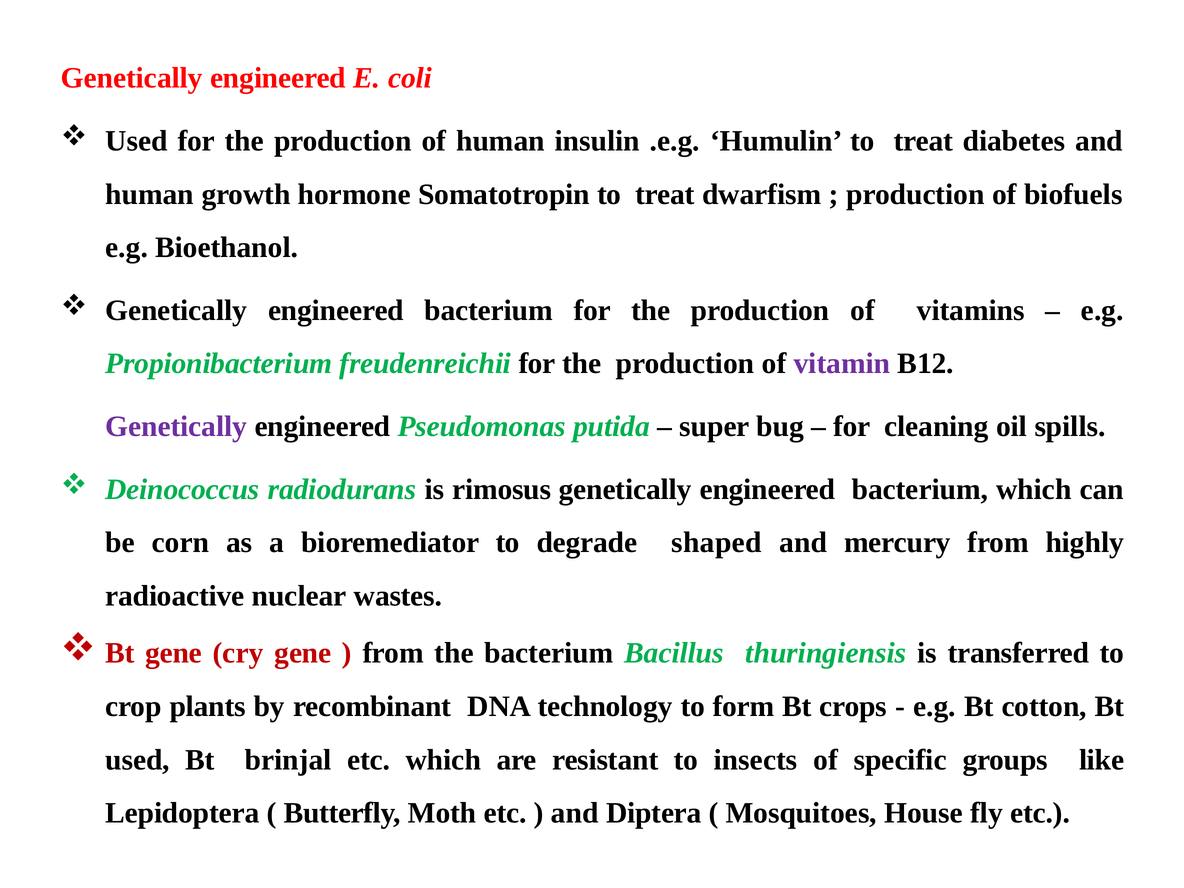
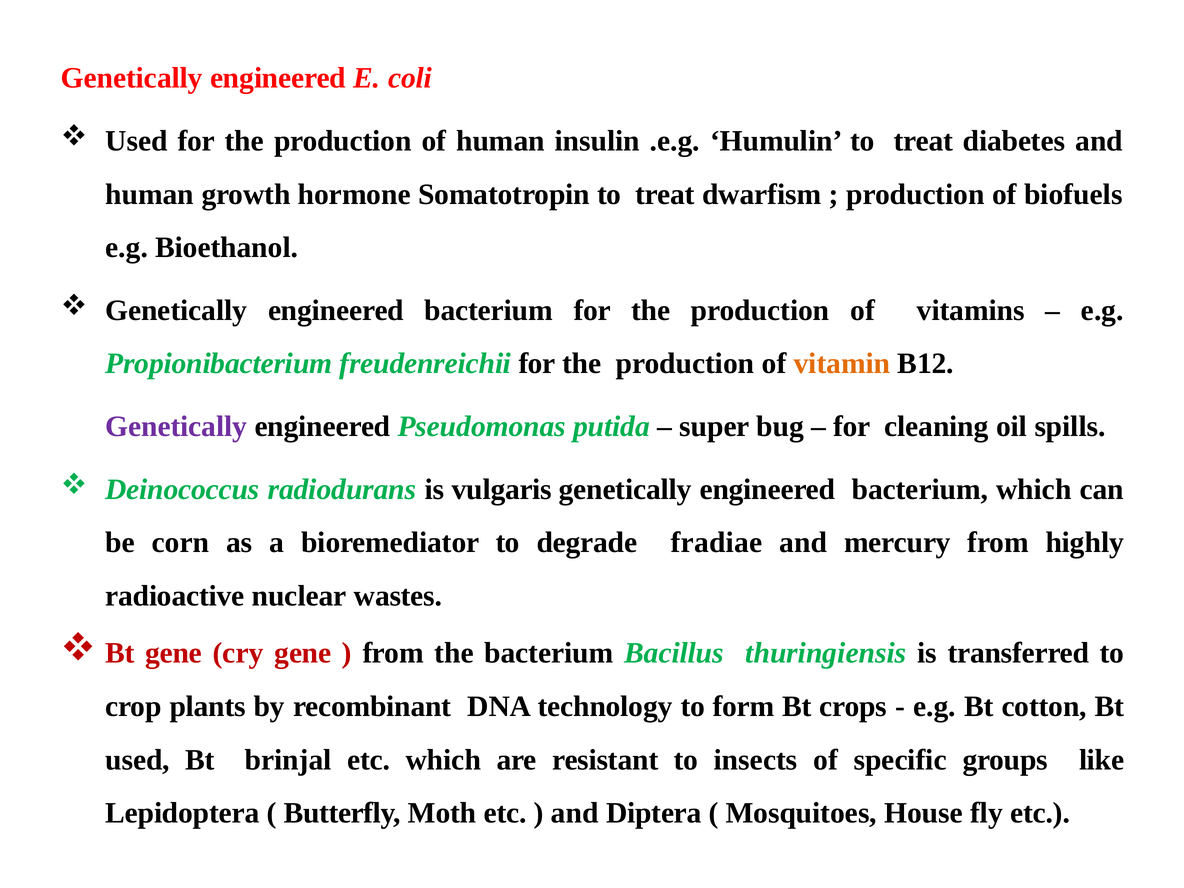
vitamin colour: purple -> orange
rimosus: rimosus -> vulgaris
shaped: shaped -> fradiae
